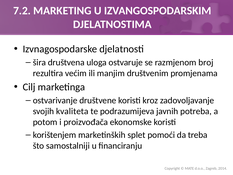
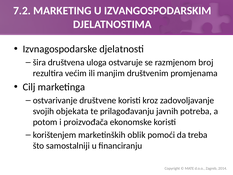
kvaliteta: kvaliteta -> objekata
podrazumijeva: podrazumijeva -> prilagođavanju
splet: splet -> oblik
